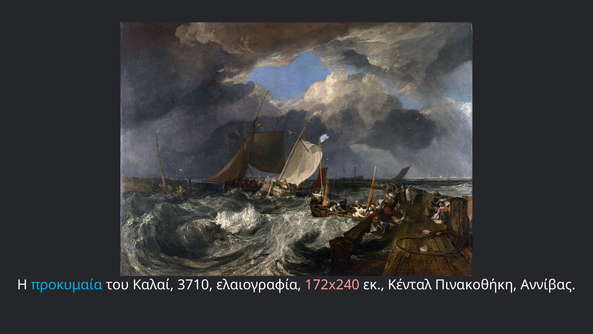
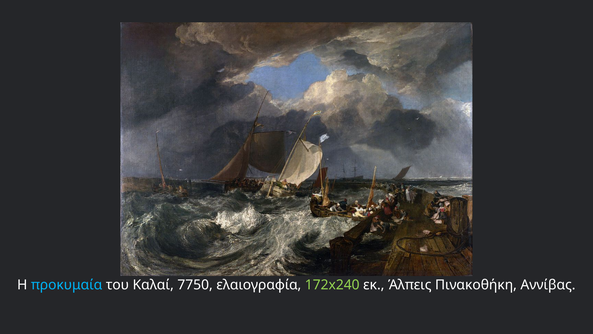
3710: 3710 -> 7750
172x240 colour: pink -> light green
Κένταλ: Κένταλ -> Άλπεις
